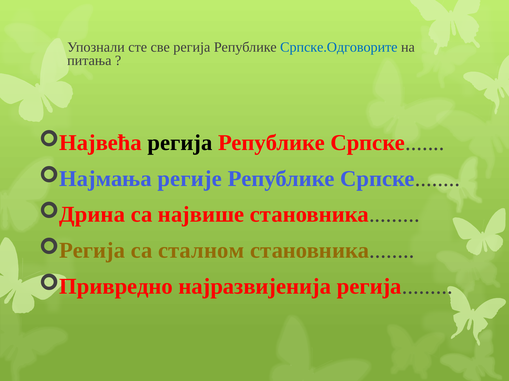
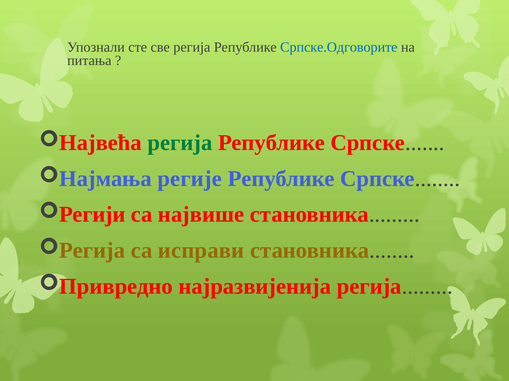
регија at (180, 143) colour: black -> green
Дрина: Дрина -> Регији
сталном: сталном -> исправи
